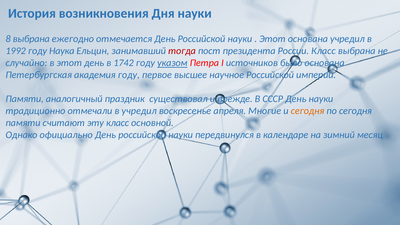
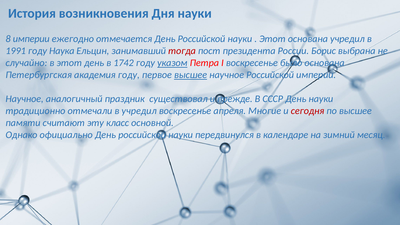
8 выбрана: выбрана -> империи
1992: 1992 -> 1991
России Класс: Класс -> Борис
I источников: источников -> воскресенье
высшее at (191, 75) underline: none -> present
Памяти at (25, 99): Памяти -> Научное
сегодня at (308, 111) colour: orange -> red
по сегодня: сегодня -> высшее
